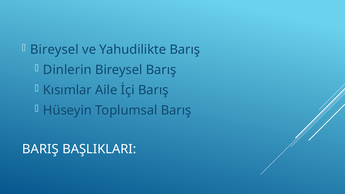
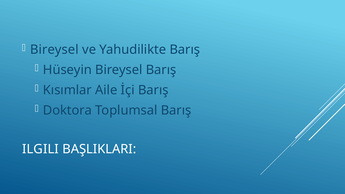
Dinlerin: Dinlerin -> Hüseyin
Hüseyin: Hüseyin -> Doktora
BARIŞ: BARIŞ -> ILGILI
